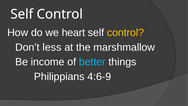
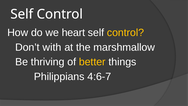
less: less -> with
income: income -> thriving
better colour: light blue -> yellow
4:6-9: 4:6-9 -> 4:6-7
